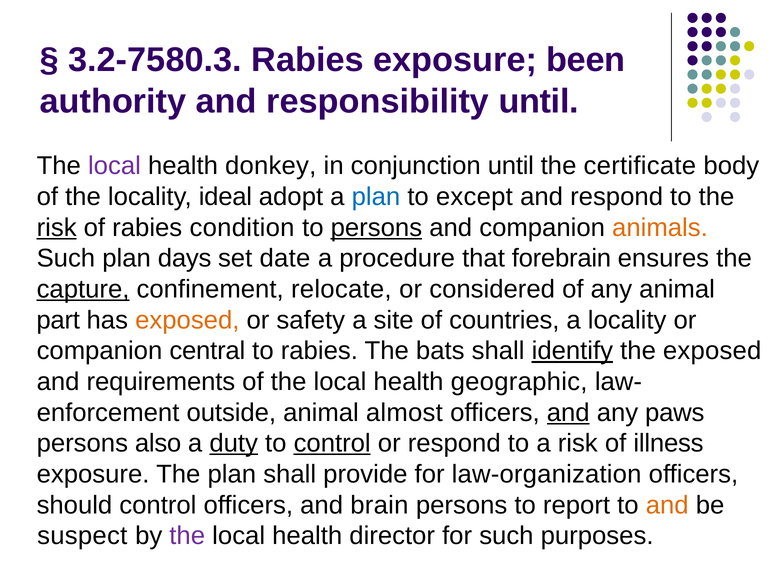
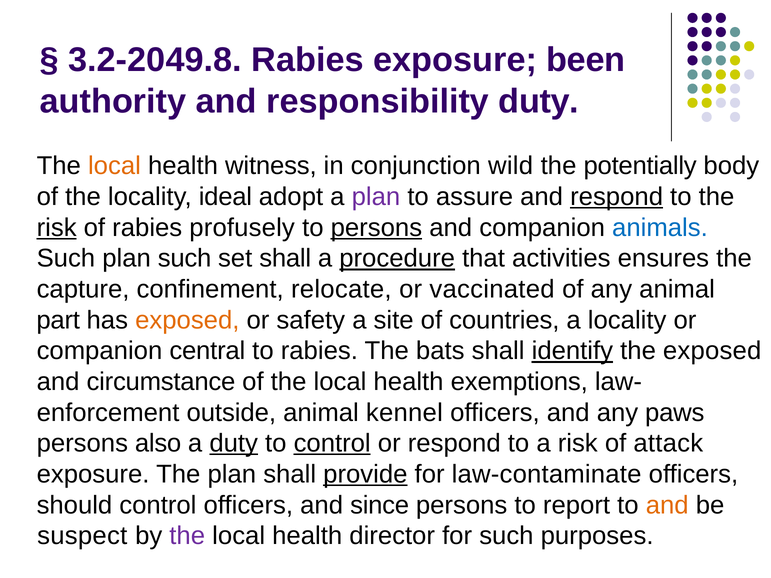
3.2-7580.3: 3.2-7580.3 -> 3.2-2049.8
responsibility until: until -> duty
local at (114, 166) colour: purple -> orange
donkey: donkey -> witness
conjunction until: until -> wild
certificate: certificate -> potentially
plan at (376, 197) colour: blue -> purple
except: except -> assure
respond at (617, 197) underline: none -> present
condition: condition -> profusely
animals colour: orange -> blue
plan days: days -> such
set date: date -> shall
procedure underline: none -> present
forebrain: forebrain -> activities
capture underline: present -> none
considered: considered -> vaccinated
requirements: requirements -> circumstance
geographic: geographic -> exemptions
almost: almost -> kennel
and at (568, 413) underline: present -> none
illness: illness -> attack
provide underline: none -> present
law-organization: law-organization -> law-contaminate
brain: brain -> since
